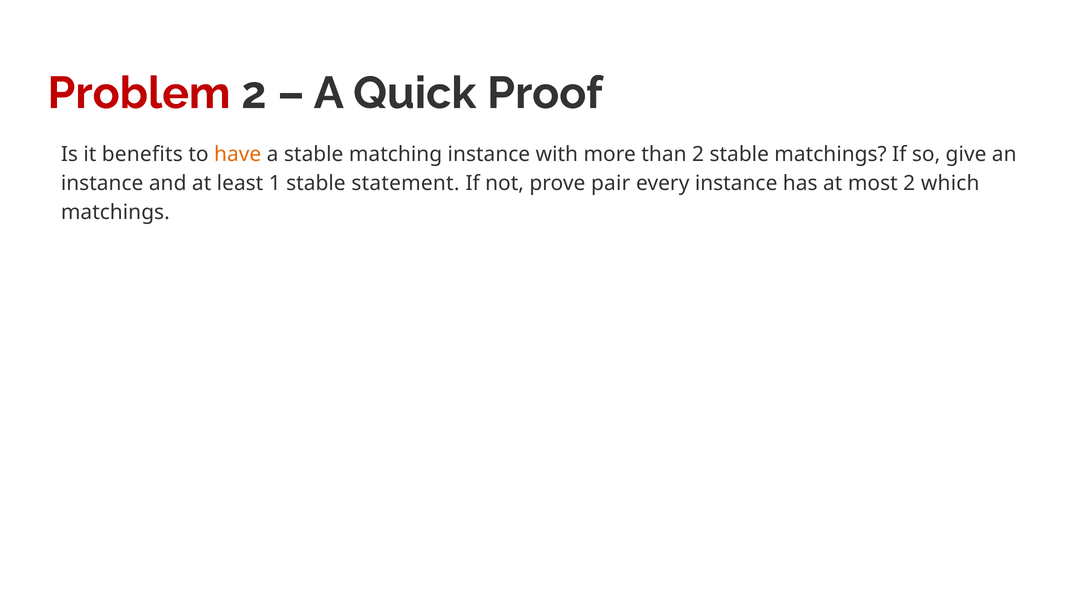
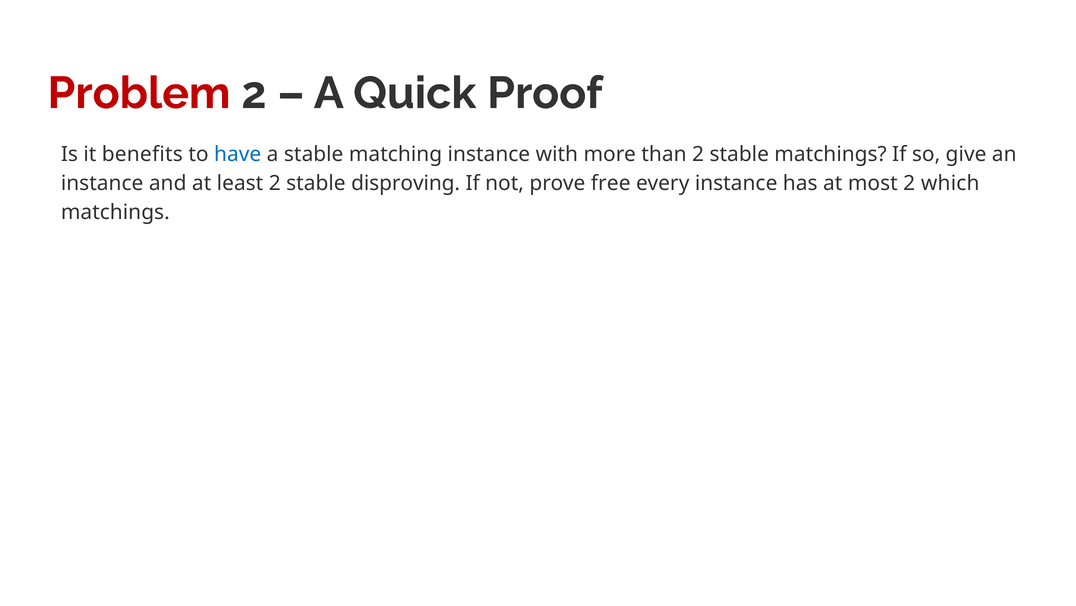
have colour: orange -> blue
least 1: 1 -> 2
statement: statement -> disproving
pair: pair -> free
